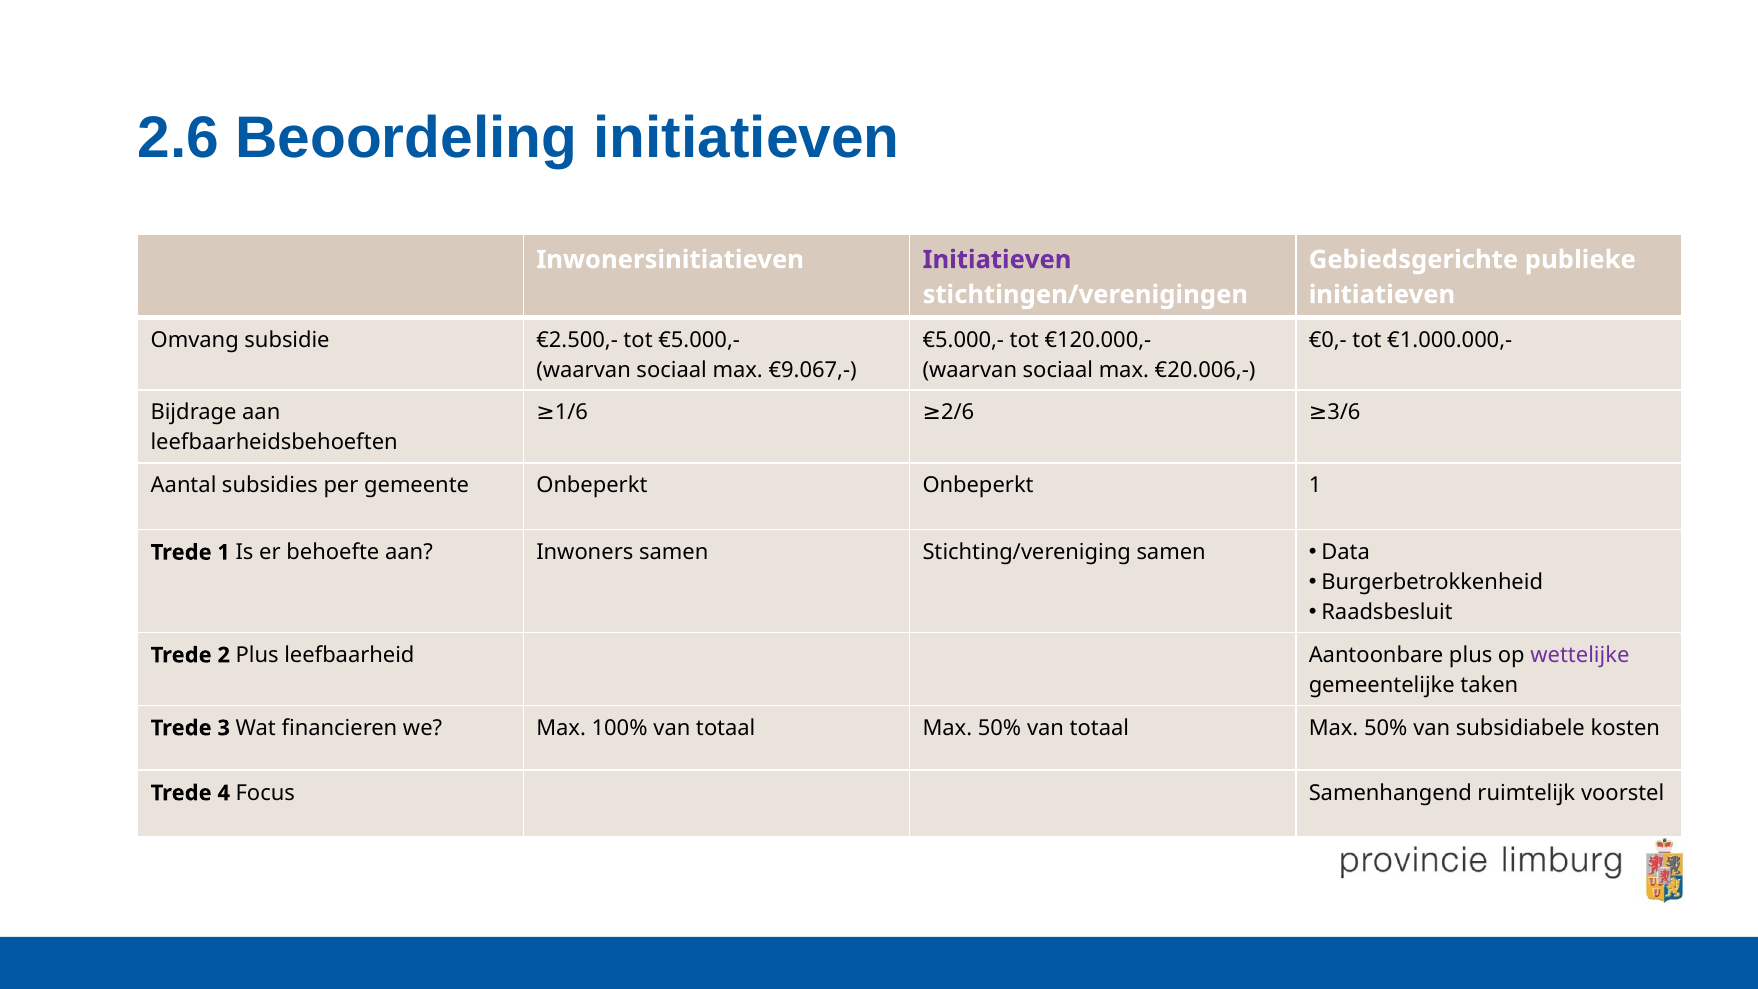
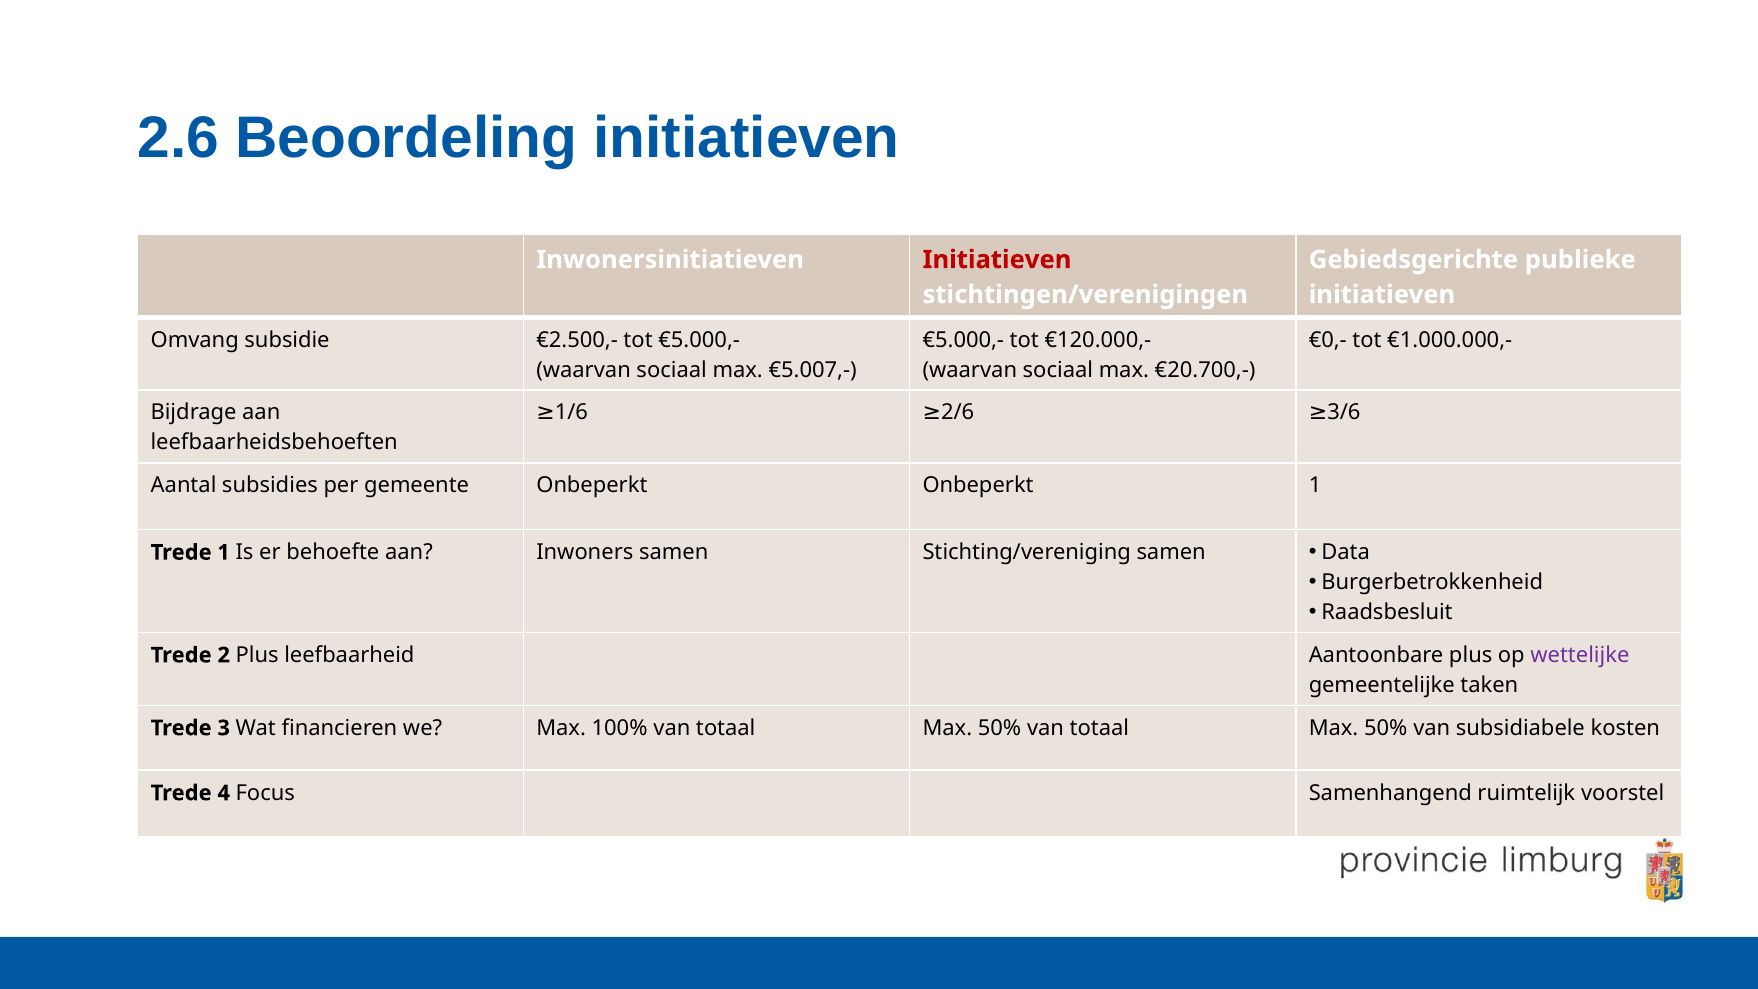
Initiatieven at (997, 260) colour: purple -> red
€9.067,-: €9.067,- -> €5.007,-
€20.006,-: €20.006,- -> €20.700,-
